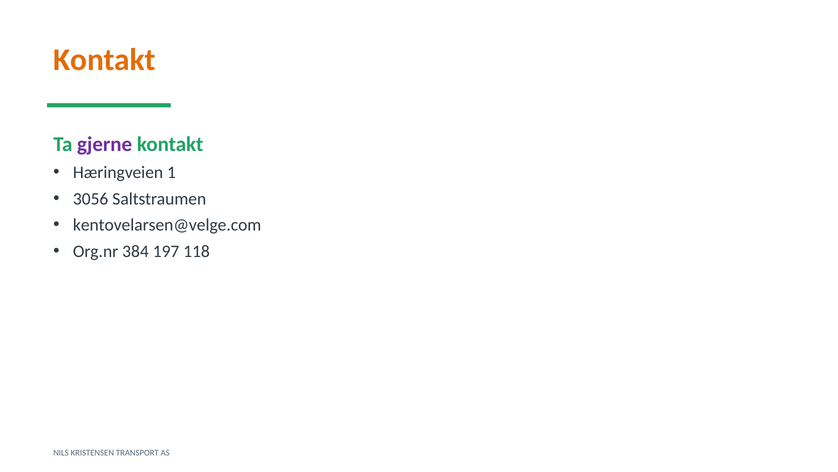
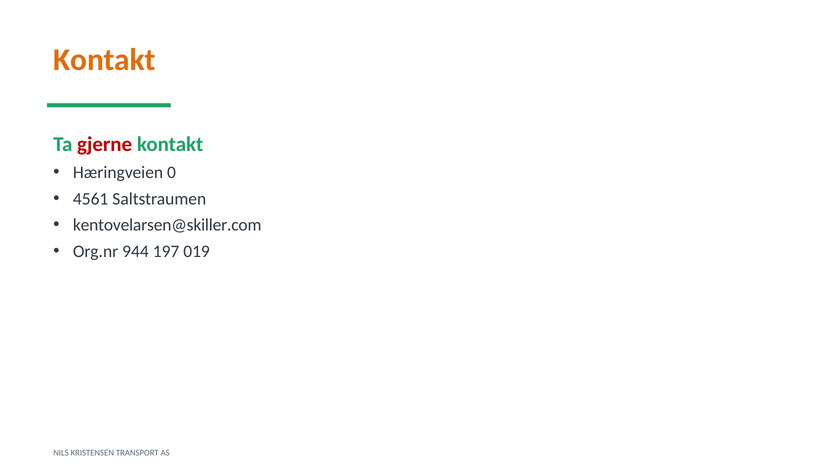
gjerne colour: purple -> red
1: 1 -> 0
3056: 3056 -> 4561
kentovelarsen@velge.com: kentovelarsen@velge.com -> kentovelarsen@skiller.com
384: 384 -> 944
118: 118 -> 019
